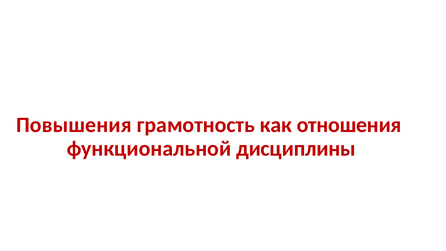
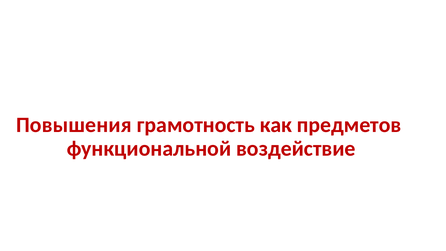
отношения: отношения -> предметов
дисциплины: дисциплины -> воздействие
